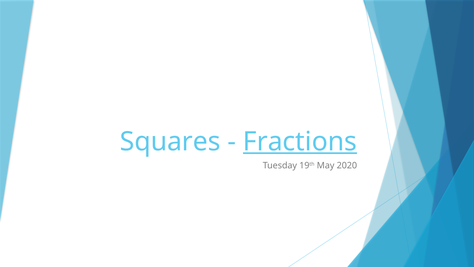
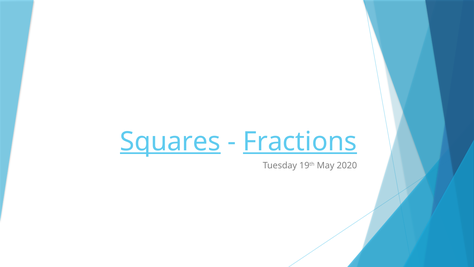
Squares underline: none -> present
